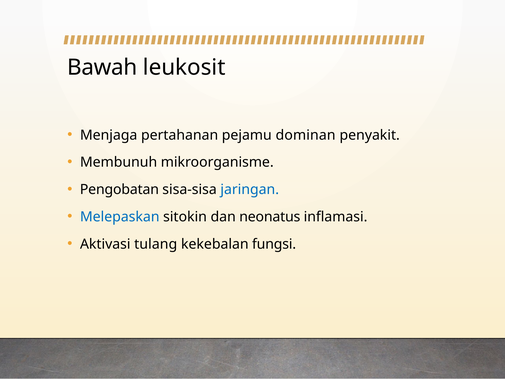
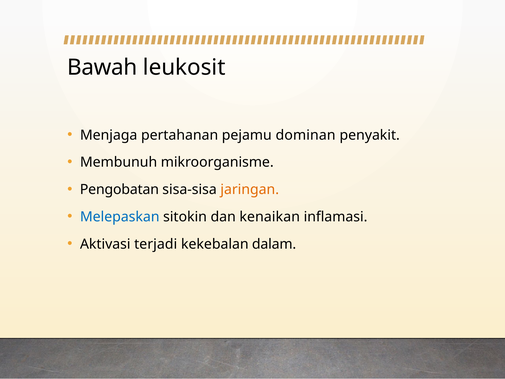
jaringan colour: blue -> orange
neonatus: neonatus -> kenaikan
tulang: tulang -> terjadi
fungsi: fungsi -> dalam
